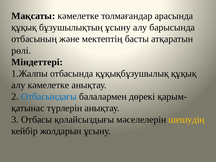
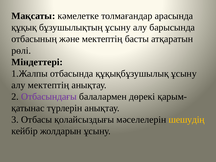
құқықбұзушылық құқық: құқық -> ұсыну
алу кәмелетке: кәмелетке -> мектептің
Отбасындағы colour: blue -> purple
